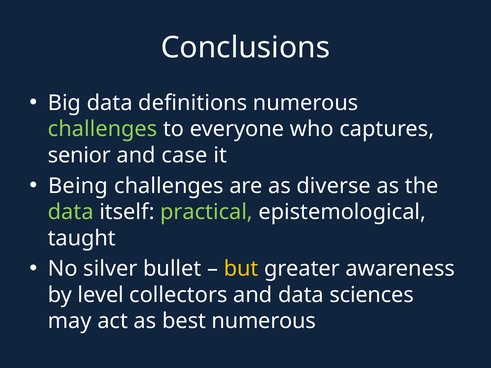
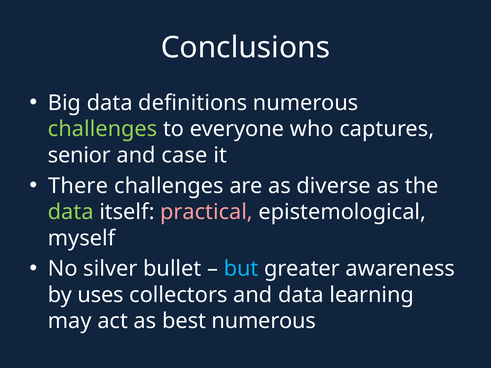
Being: Being -> There
practical colour: light green -> pink
taught: taught -> myself
but colour: yellow -> light blue
level: level -> uses
sciences: sciences -> learning
